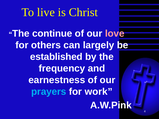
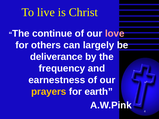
established: established -> deliverance
prayers colour: light blue -> yellow
work: work -> earth
